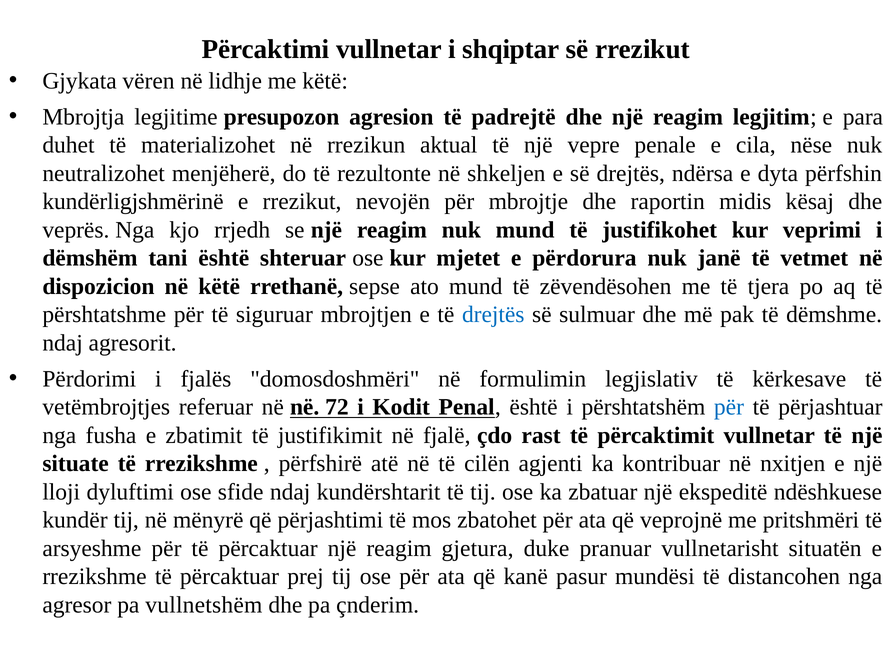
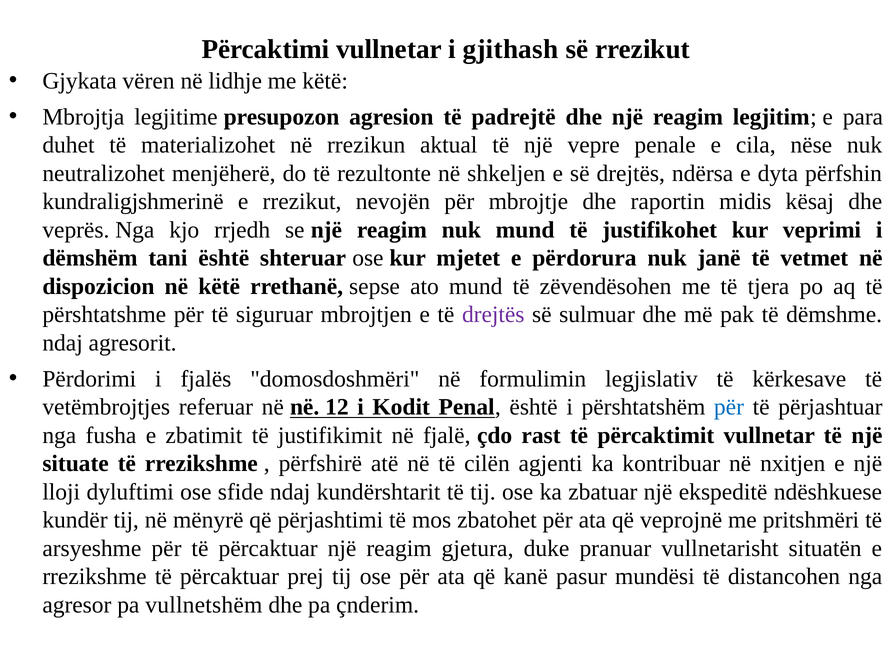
shqiptar: shqiptar -> gjithash
kundërligjshmërinë: kundërligjshmërinë -> kundraligjshmerinë
drejtës at (493, 315) colour: blue -> purple
72: 72 -> 12
